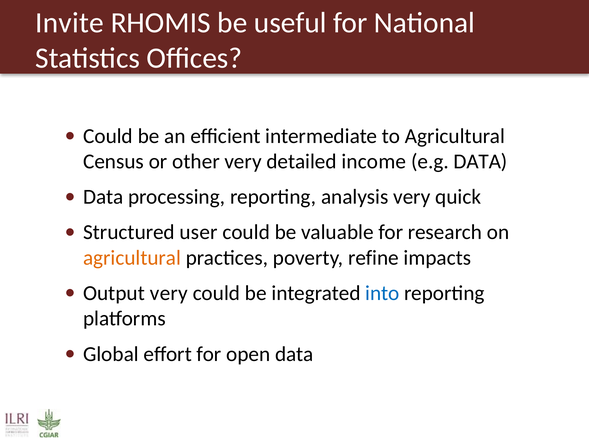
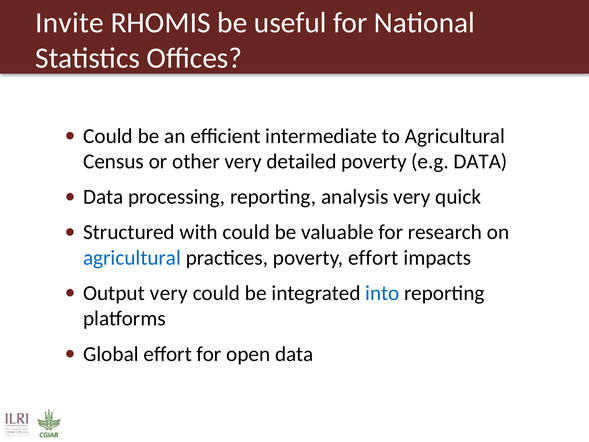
detailed income: income -> poverty
user: user -> with
agricultural at (132, 258) colour: orange -> blue
poverty refine: refine -> effort
